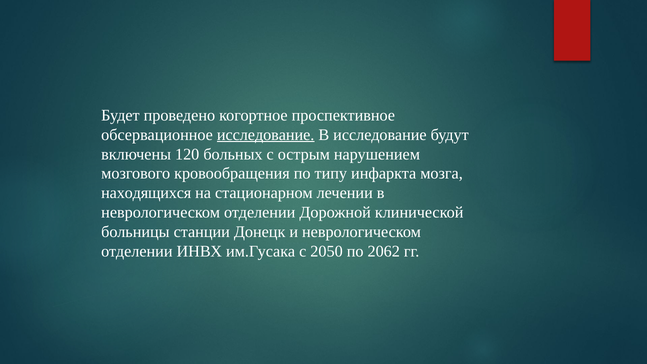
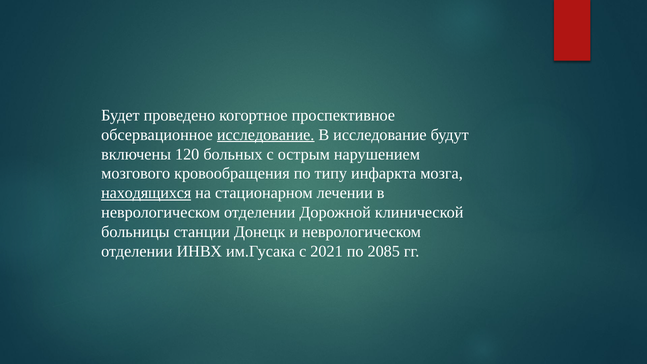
находящихся underline: none -> present
2050: 2050 -> 2021
2062: 2062 -> 2085
